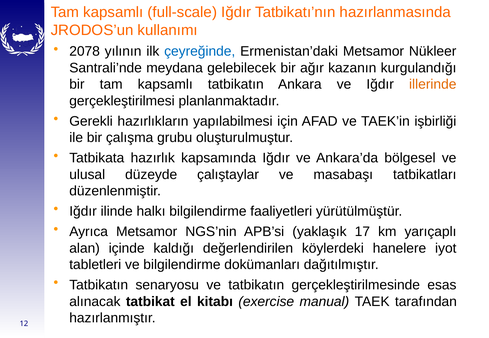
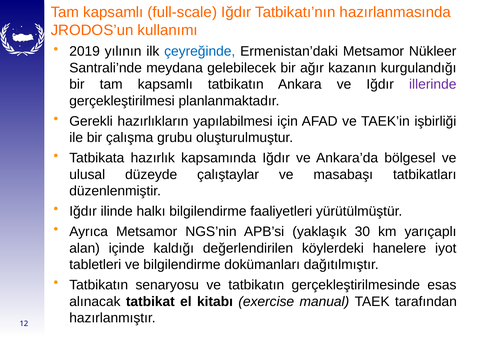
2078: 2078 -> 2019
illerinde colour: orange -> purple
17: 17 -> 30
